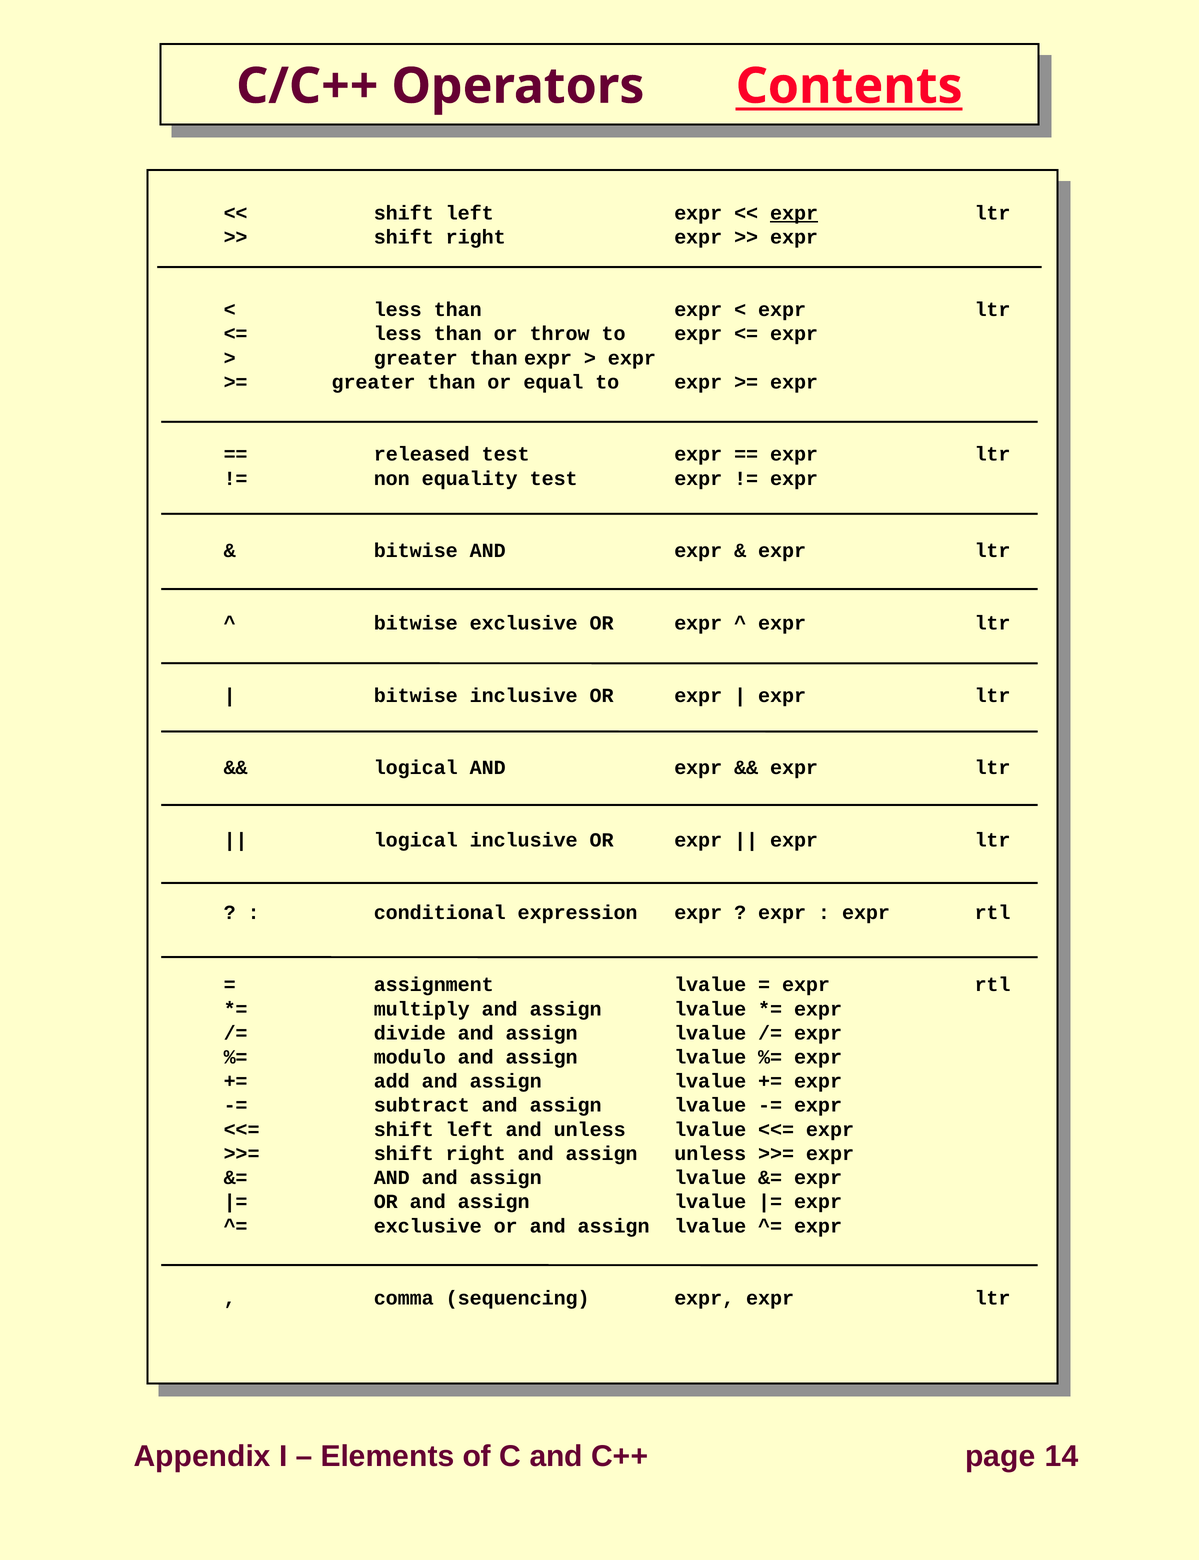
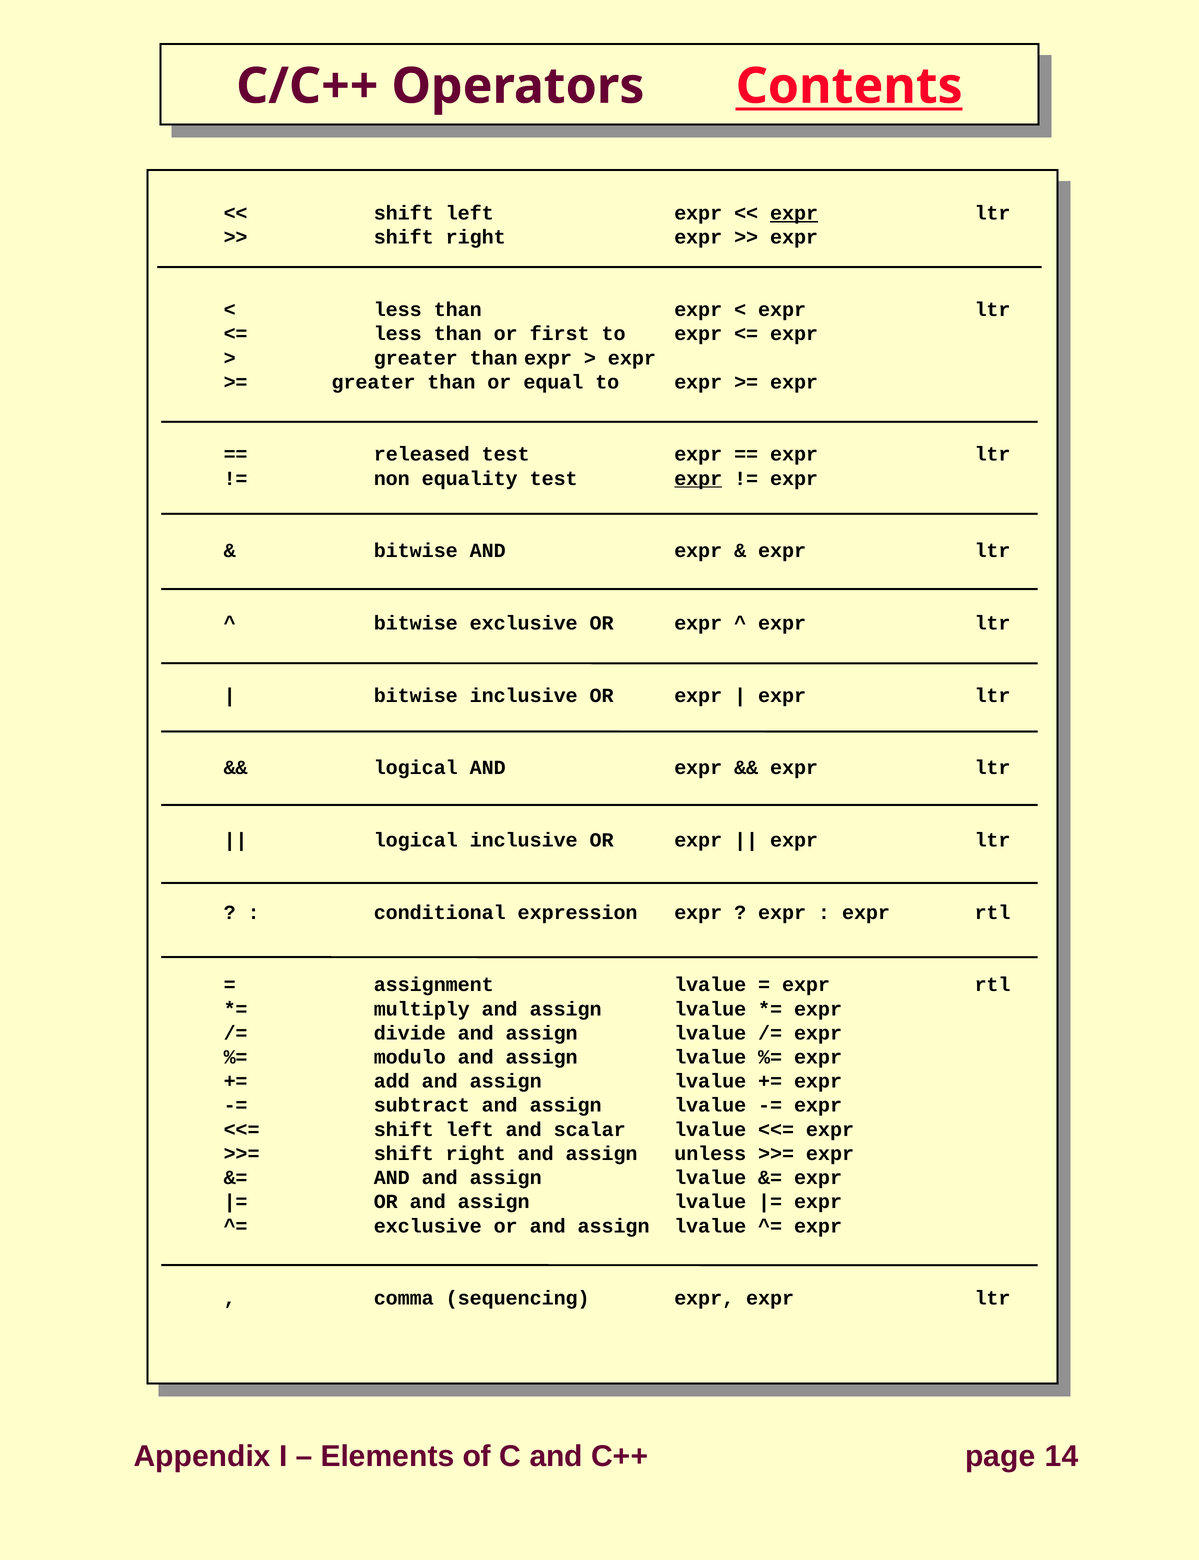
throw: throw -> first
expr at (698, 478) underline: none -> present
and unless: unless -> scalar
